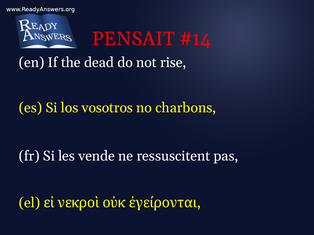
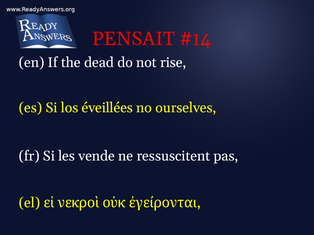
vosotros: vosotros -> éveillées
charbons: charbons -> ourselves
